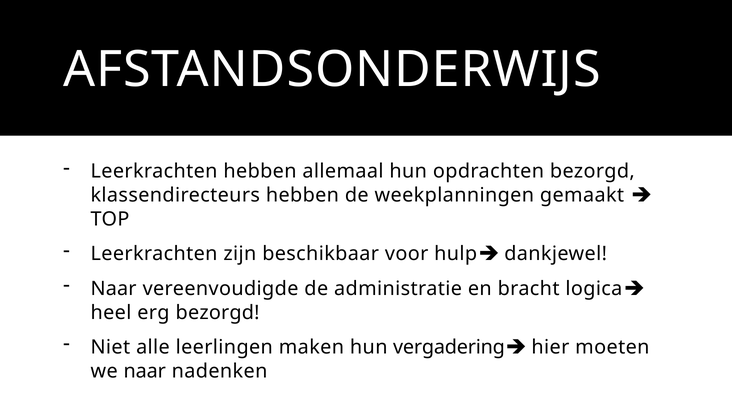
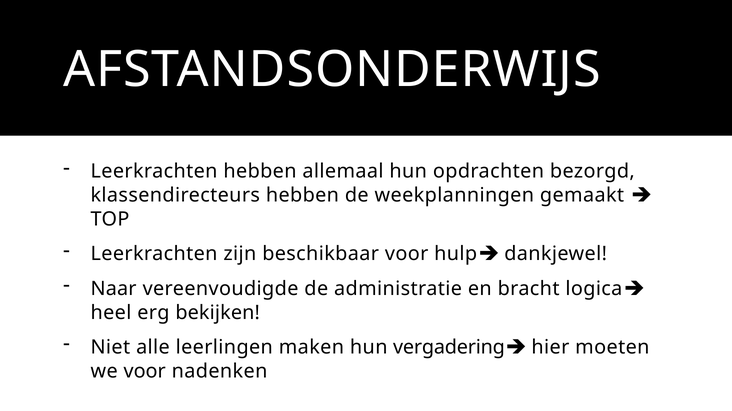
erg bezorgd: bezorgd -> bekijken
we naar: naar -> voor
